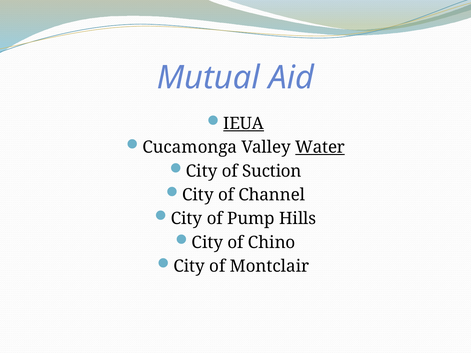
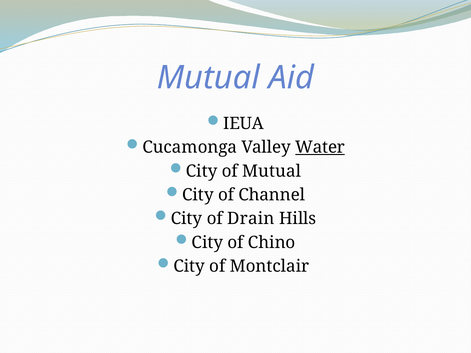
IEUA underline: present -> none
of Suction: Suction -> Mutual
Pump: Pump -> Drain
